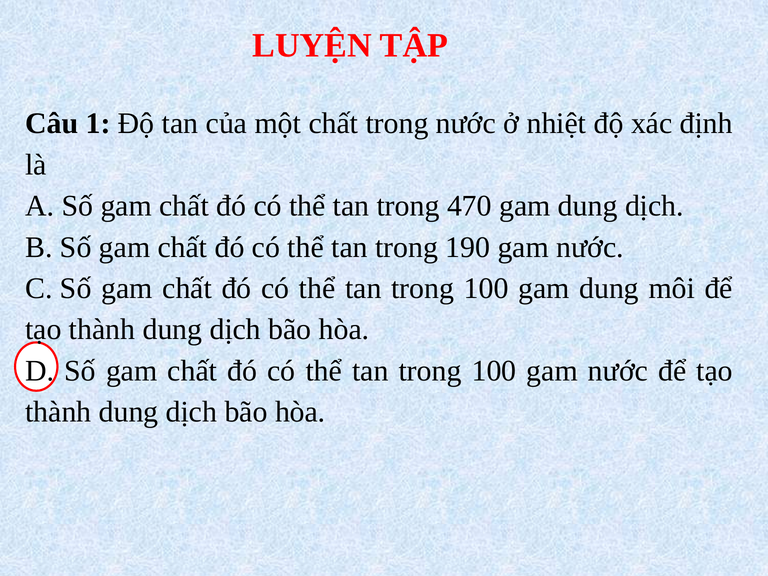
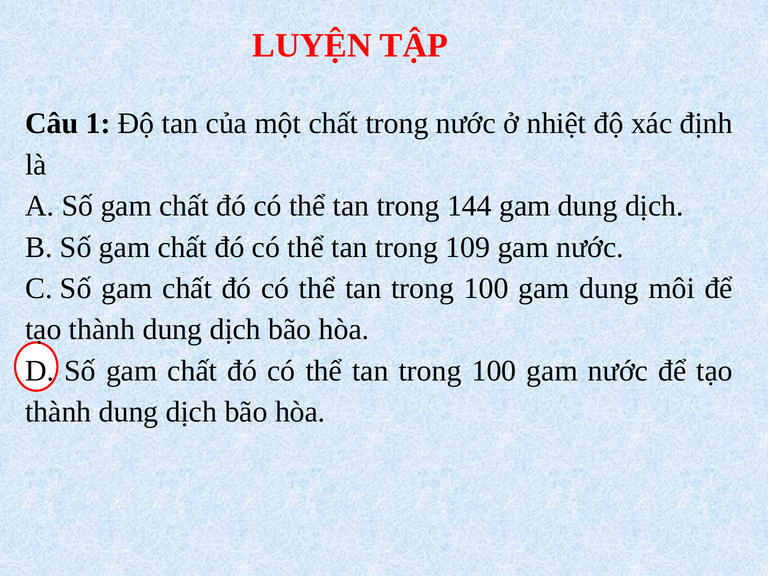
470: 470 -> 144
190: 190 -> 109
